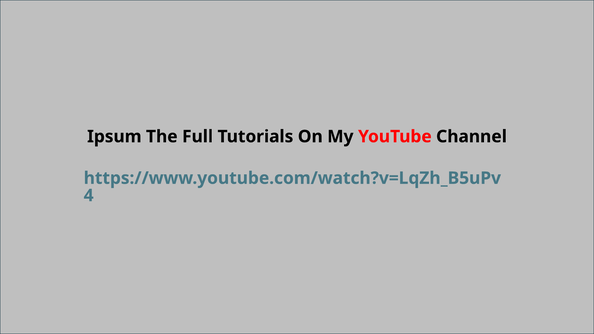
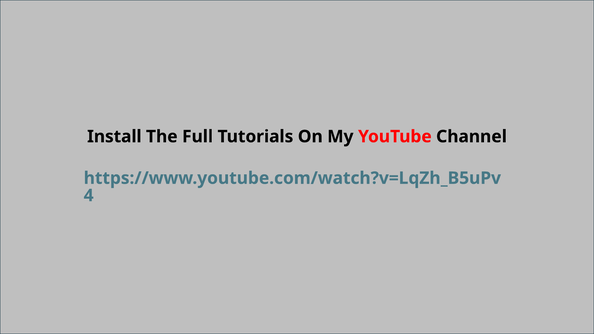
Ipsum: Ipsum -> Install
